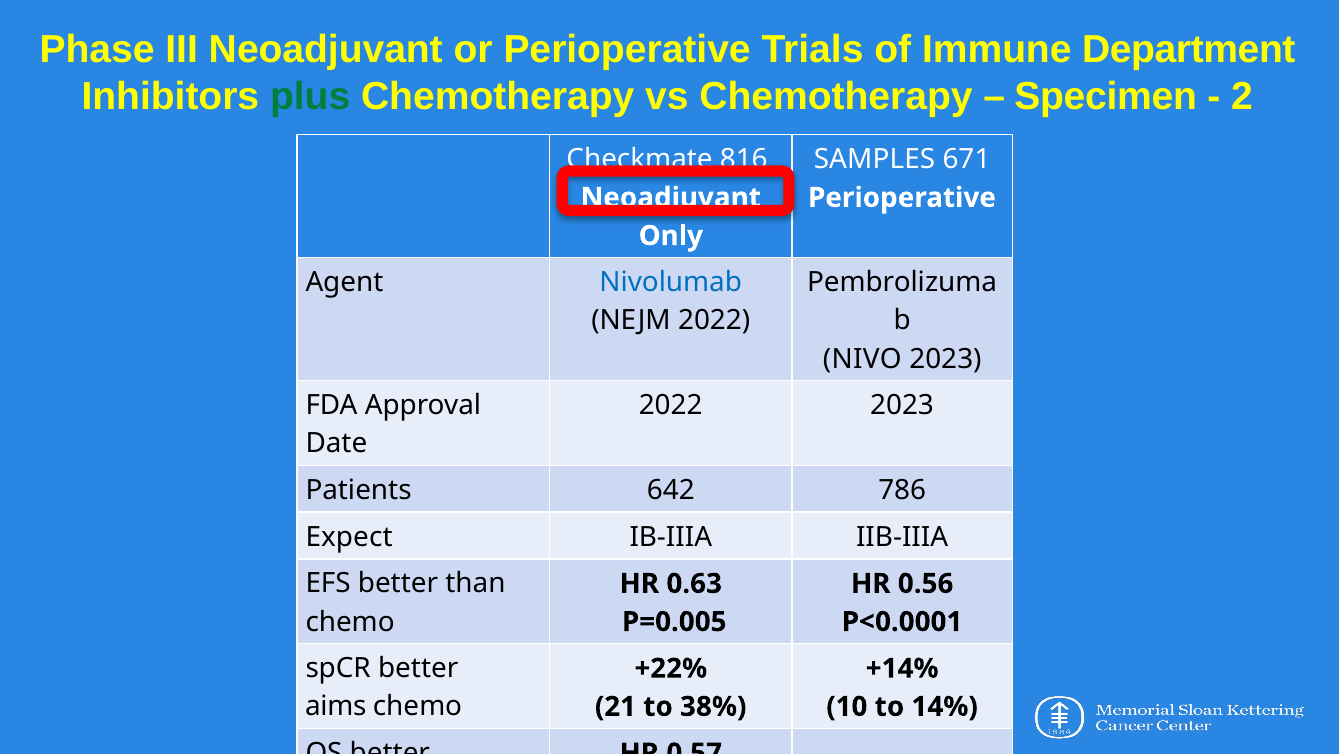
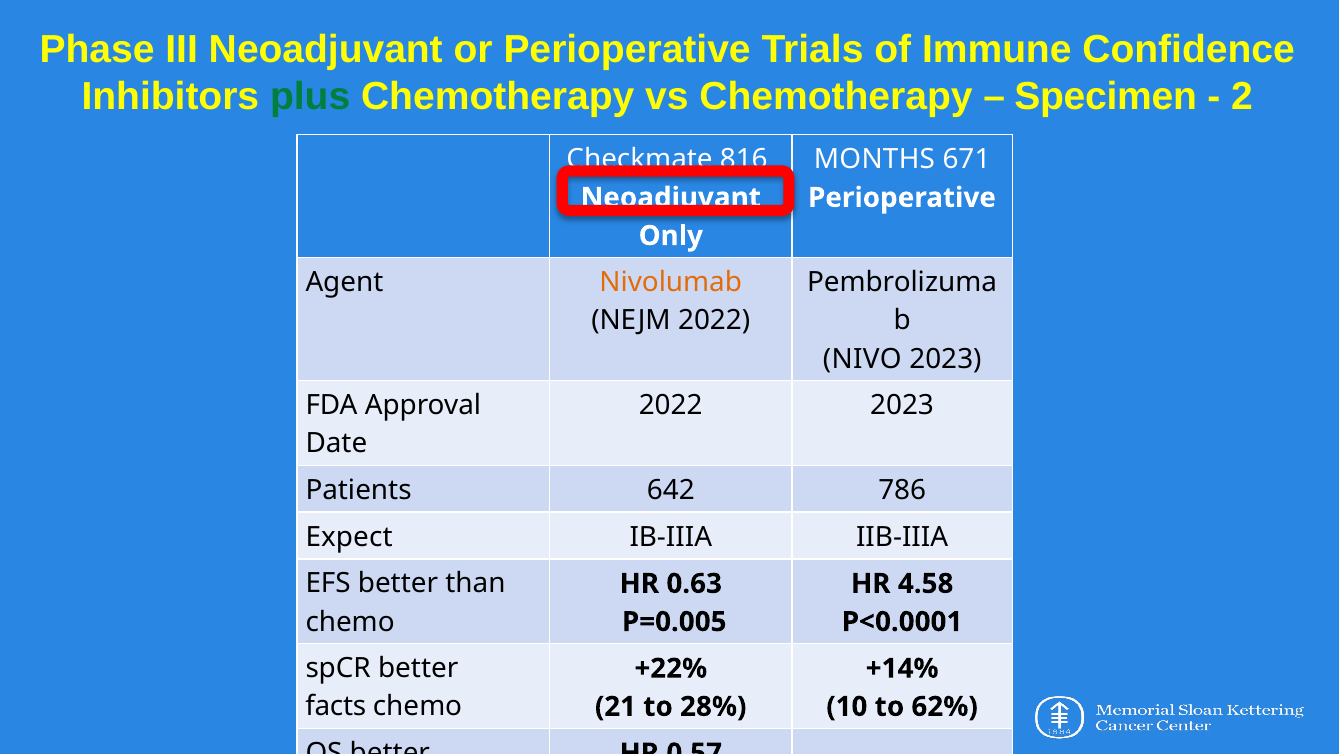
Department: Department -> Confidence
SAMPLES: SAMPLES -> MONTHS
Nivolumab colour: blue -> orange
0.56: 0.56 -> 4.58
aims: aims -> facts
38%: 38% -> 28%
to 14%: 14% -> 62%
